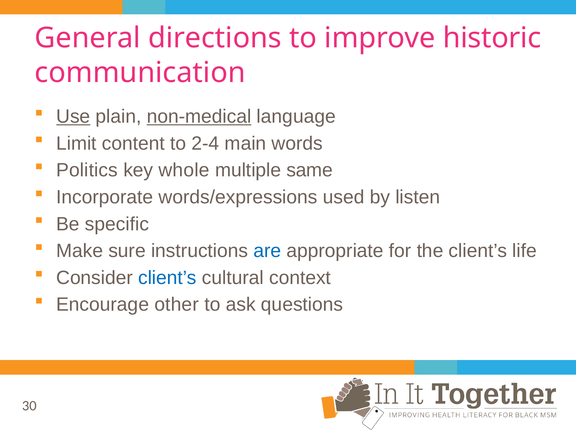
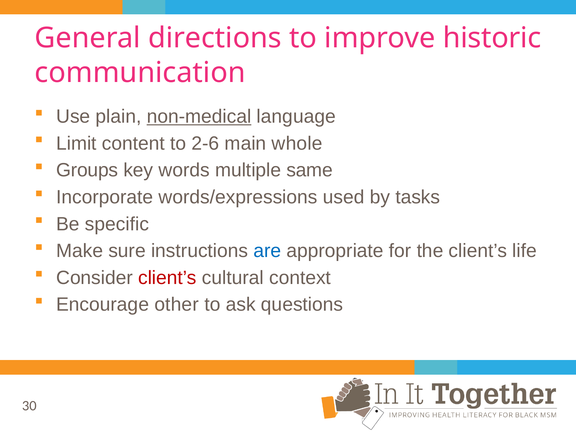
Use underline: present -> none
2-4: 2-4 -> 2-6
words: words -> whole
Politics: Politics -> Groups
whole: whole -> words
listen: listen -> tasks
client’s at (167, 278) colour: blue -> red
